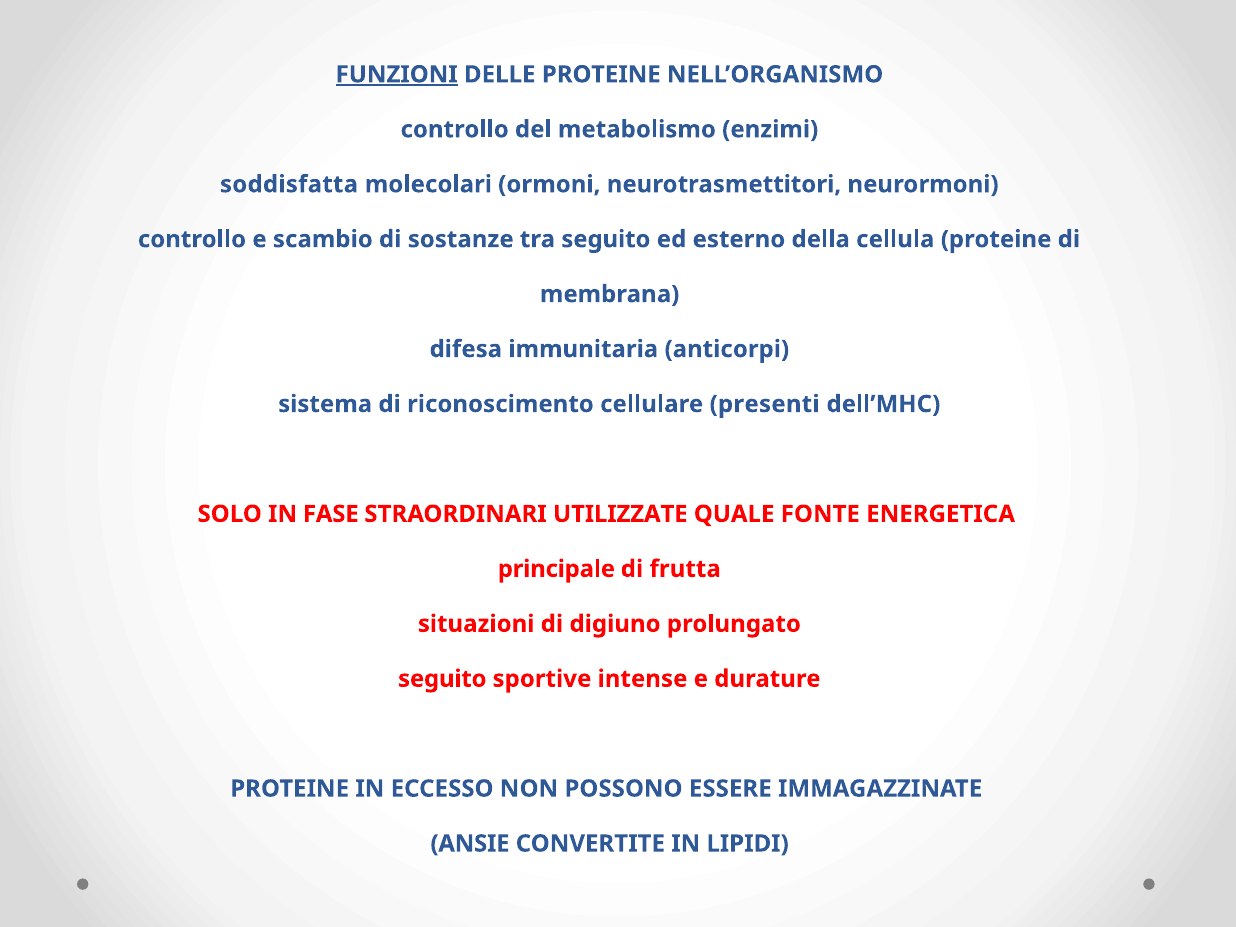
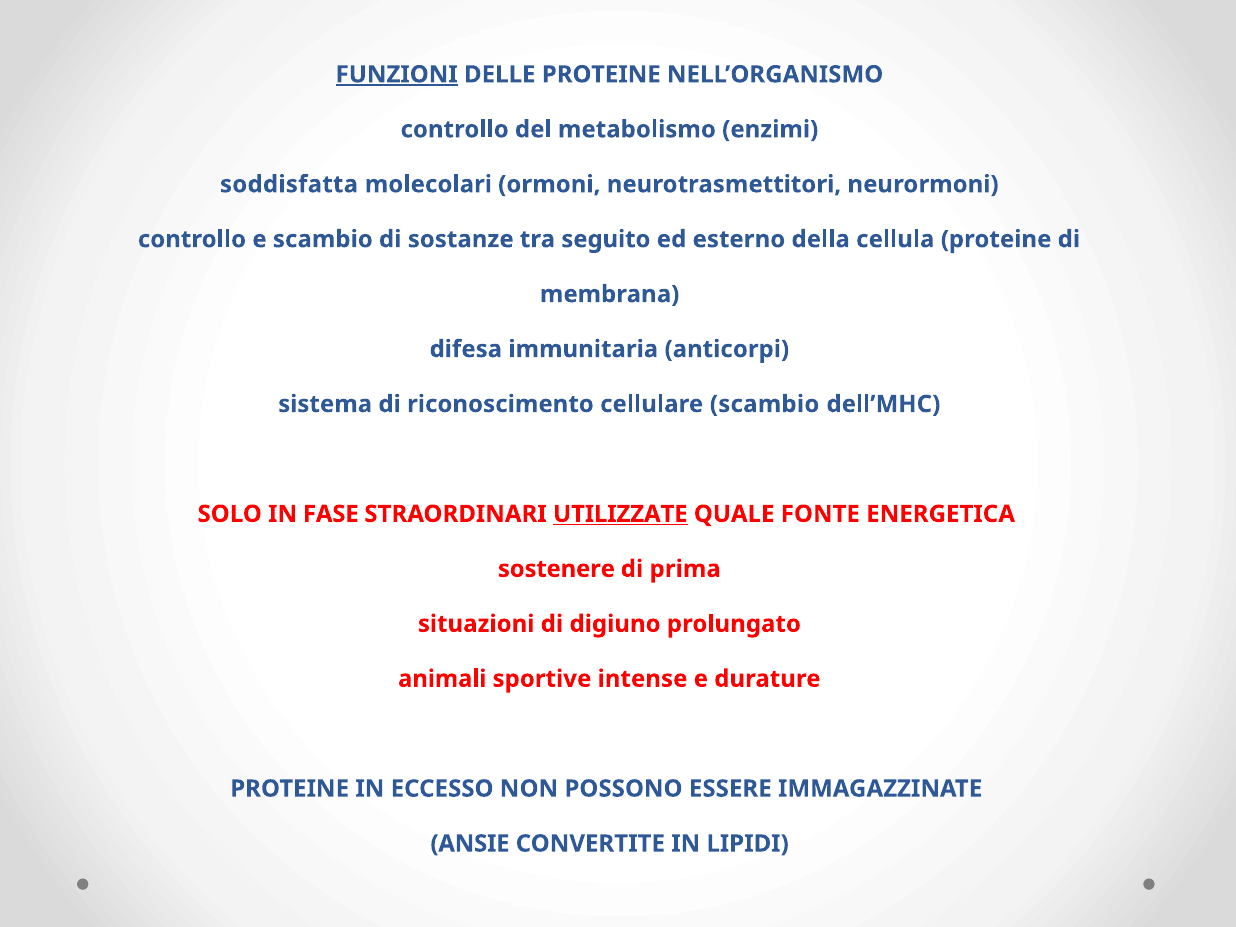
cellulare presenti: presenti -> scambio
UTILIZZATE underline: none -> present
principale: principale -> sostenere
frutta: frutta -> prima
seguito at (442, 679): seguito -> animali
